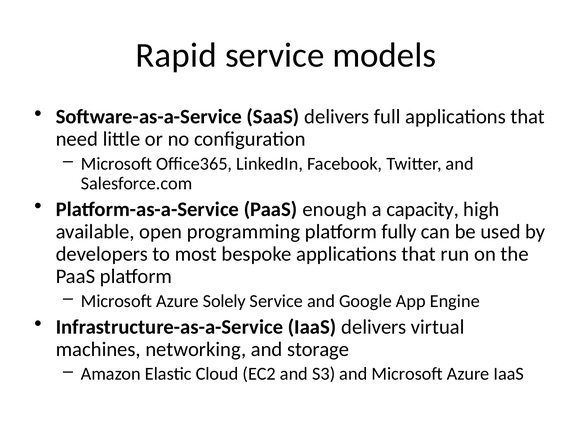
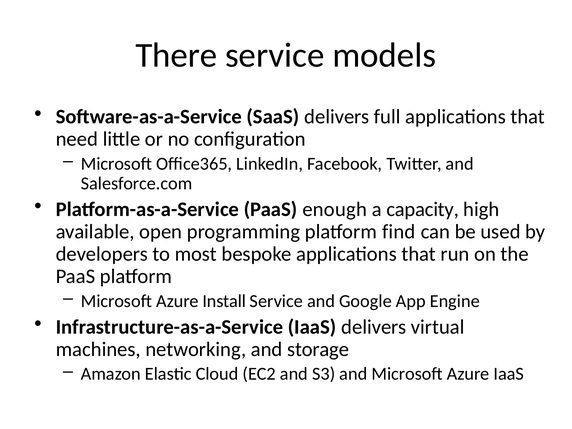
Rapid: Rapid -> There
fully: fully -> find
Solely: Solely -> Install
